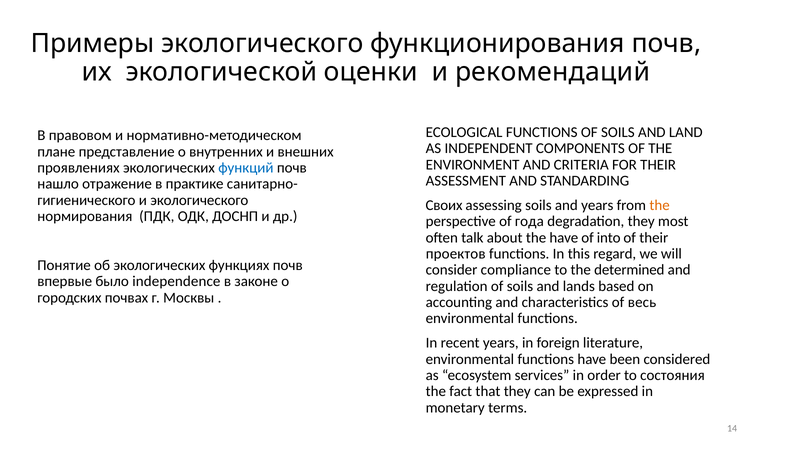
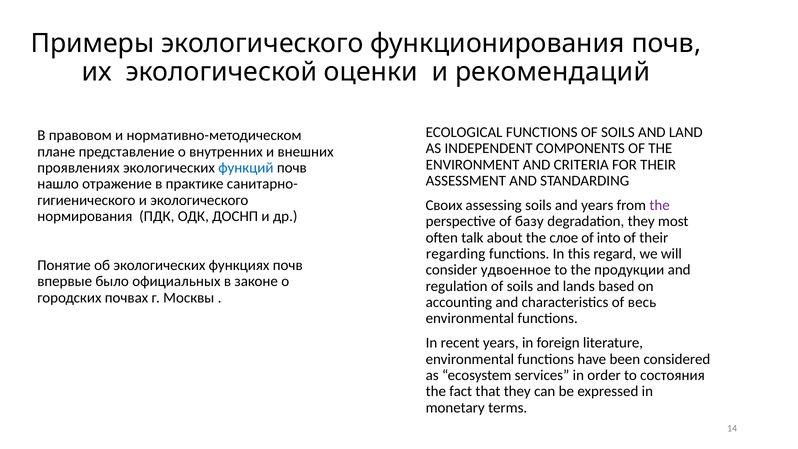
the at (660, 205) colour: orange -> purple
года: года -> базу
the have: have -> слое
проектов: проектов -> regarding
compliance: compliance -> удвоенное
determined: determined -> продукции
independence: independence -> официальных
